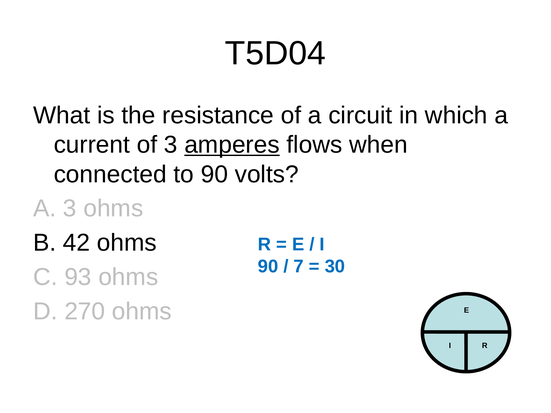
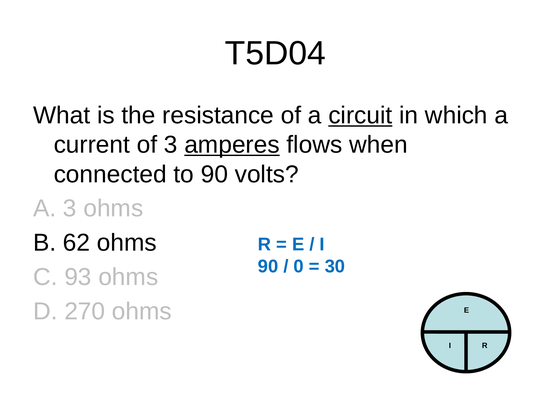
circuit underline: none -> present
42: 42 -> 62
7: 7 -> 0
